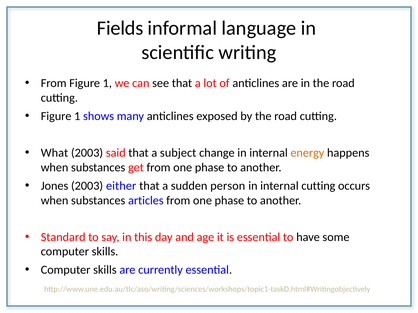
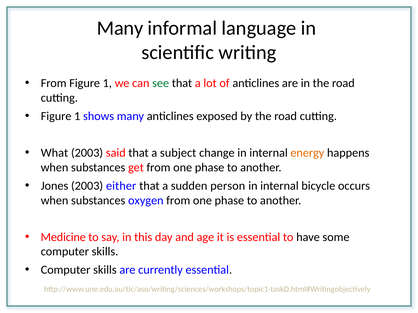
Fields at (120, 28): Fields -> Many
see colour: black -> green
internal cutting: cutting -> bicycle
articles: articles -> oxygen
Standard: Standard -> Medicine
